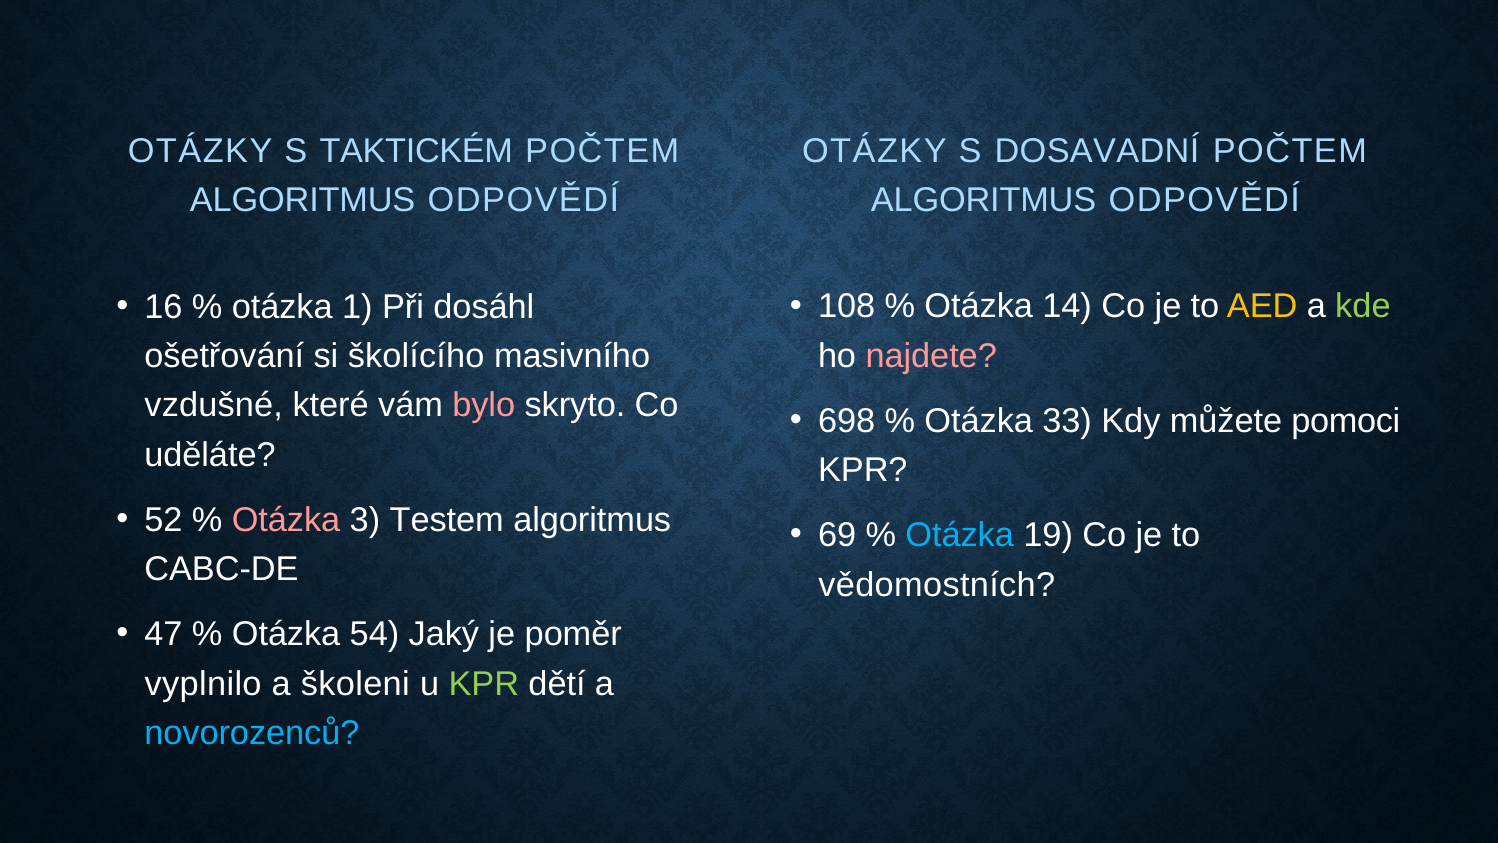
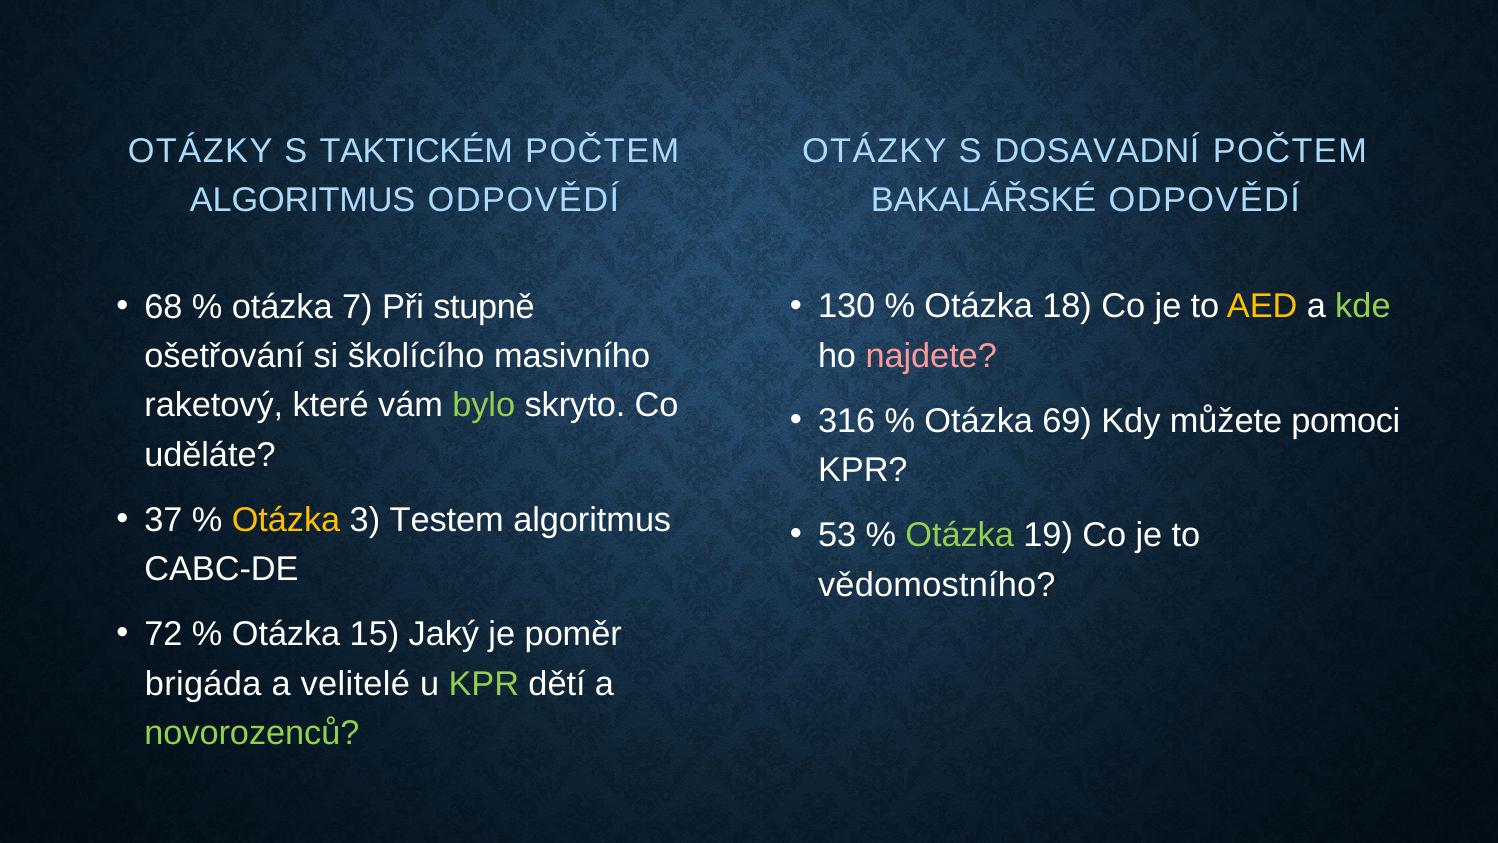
ALGORITMUS at (984, 200): ALGORITMUS -> BAKALÁŘSKÉ
16: 16 -> 68
1: 1 -> 7
dosáhl: dosáhl -> stupně
108: 108 -> 130
14: 14 -> 18
vzdušné: vzdušné -> raketový
bylo colour: pink -> light green
698: 698 -> 316
33: 33 -> 69
52: 52 -> 37
Otázka at (286, 520) colour: pink -> yellow
69: 69 -> 53
Otázka at (960, 535) colour: light blue -> light green
vědomostních: vědomostních -> vědomostního
47: 47 -> 72
54: 54 -> 15
vyplnilo: vyplnilo -> brigáda
školeni: školeni -> velitelé
novorozenců colour: light blue -> light green
